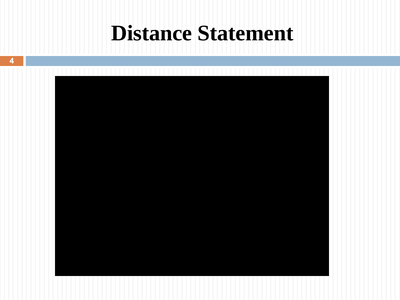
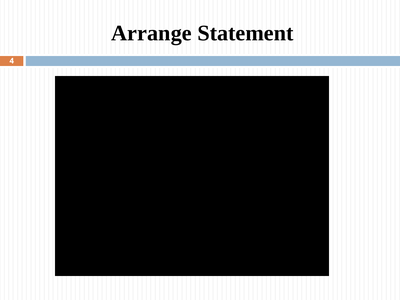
Distance: Distance -> Arrange
